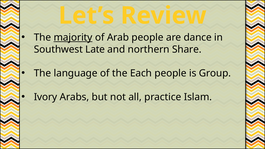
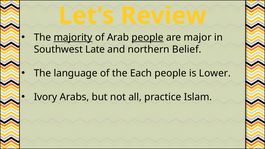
people at (148, 37) underline: none -> present
dance: dance -> major
Share: Share -> Belief
Group: Group -> Lower
